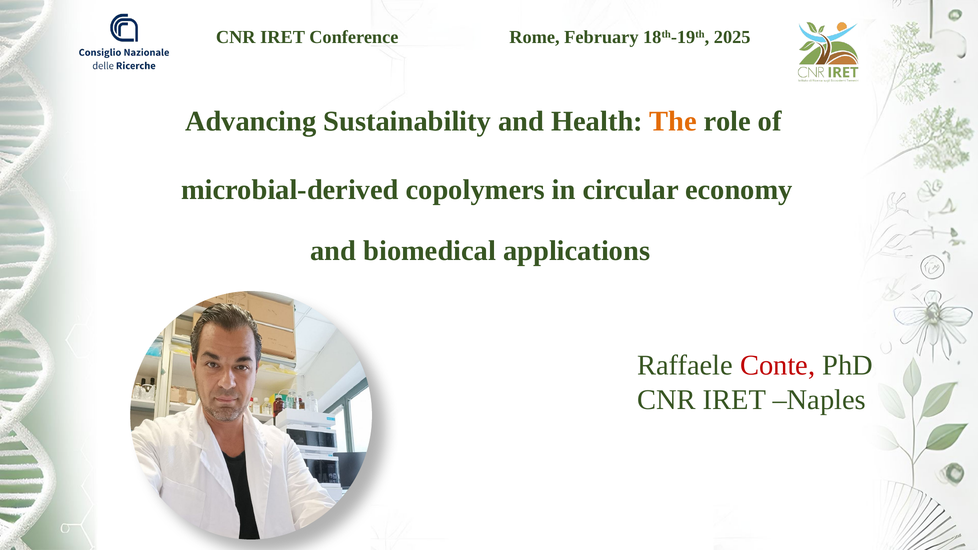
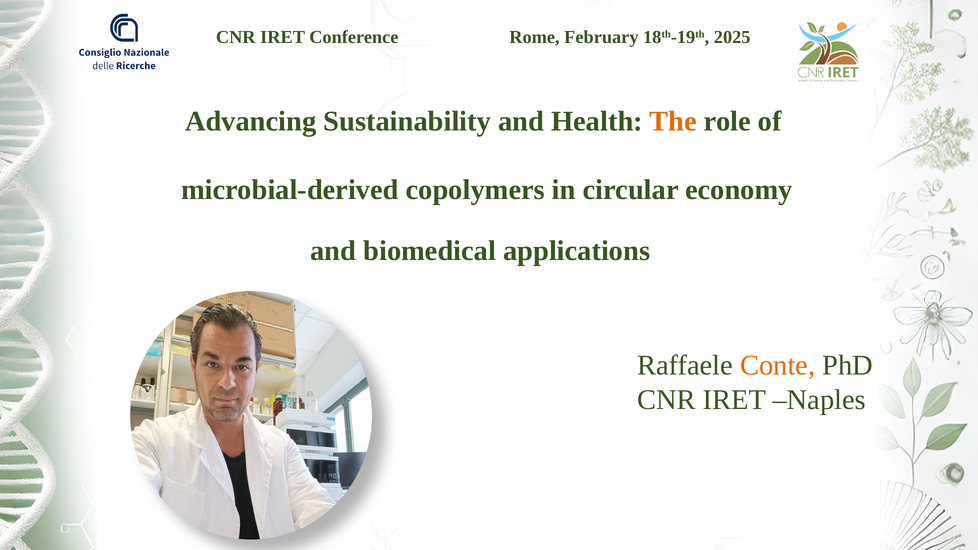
Conte colour: red -> orange
